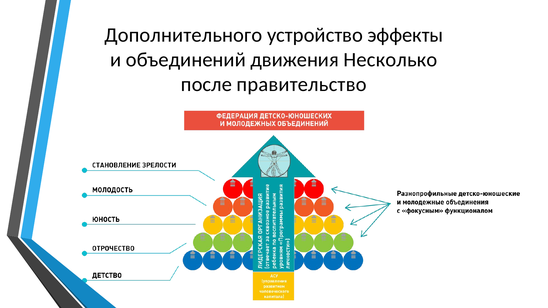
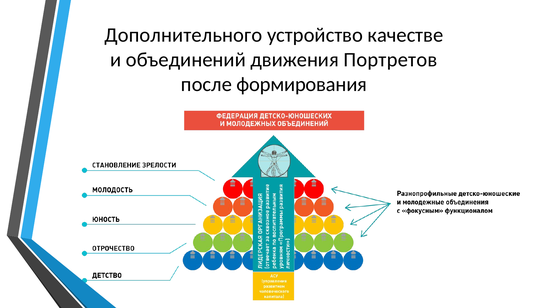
эффекты: эффекты -> качестве
Несколько: Несколько -> Портретов
правительство: правительство -> формирования
